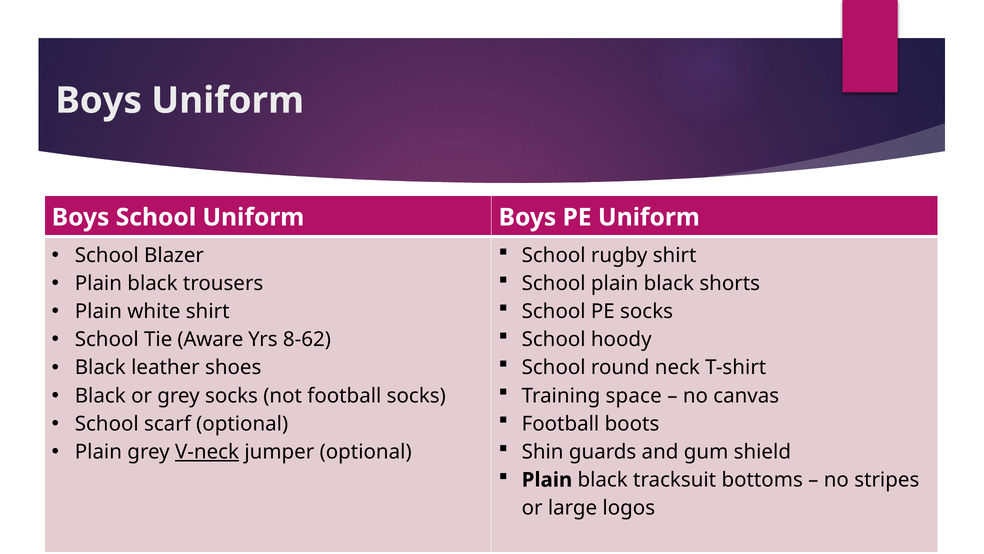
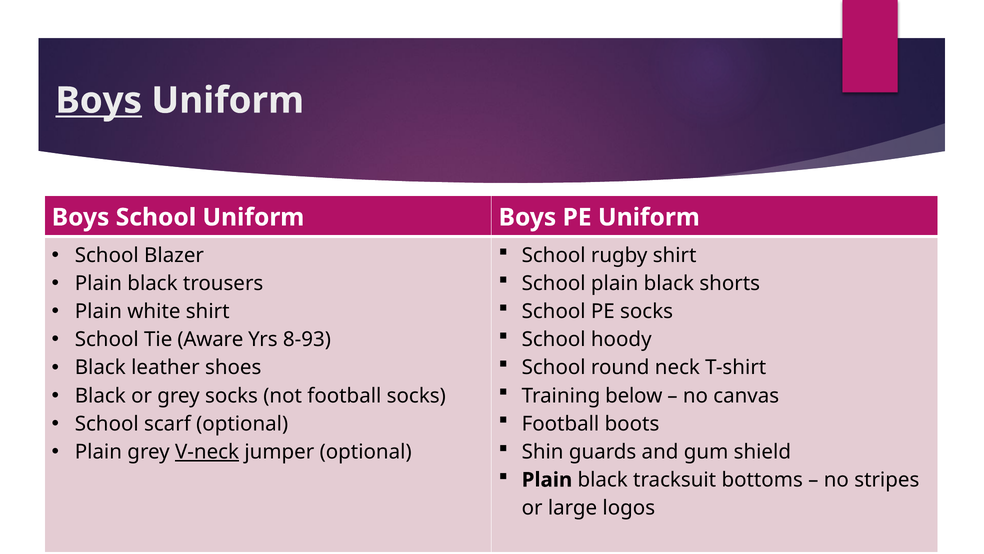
Boys at (99, 100) underline: none -> present
8-62: 8-62 -> 8-93
space: space -> below
